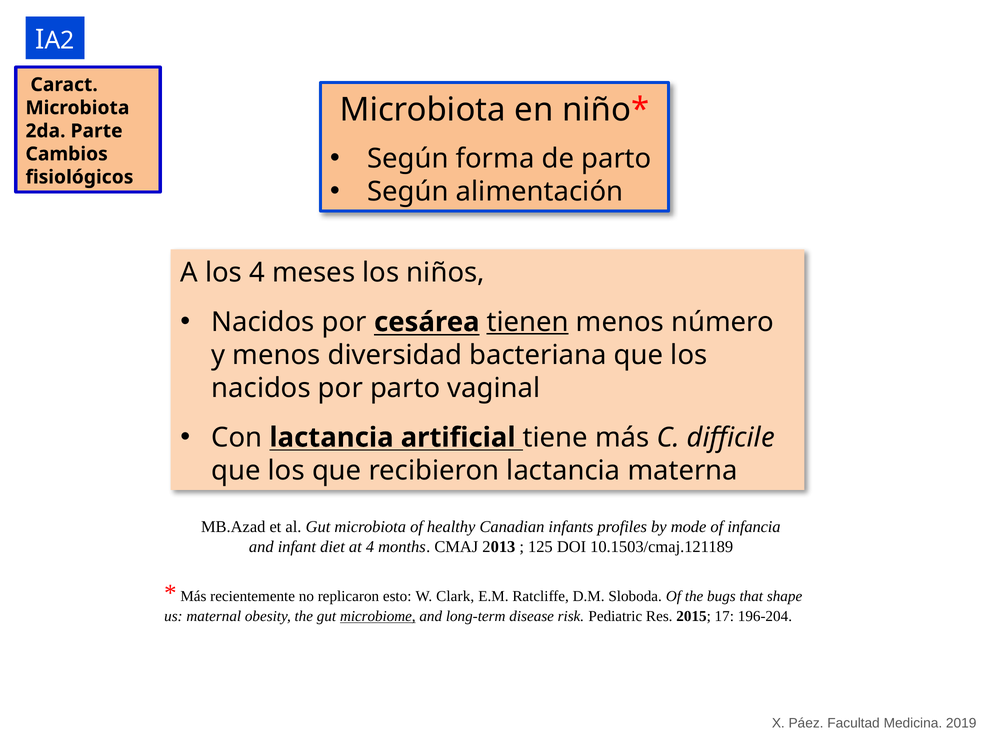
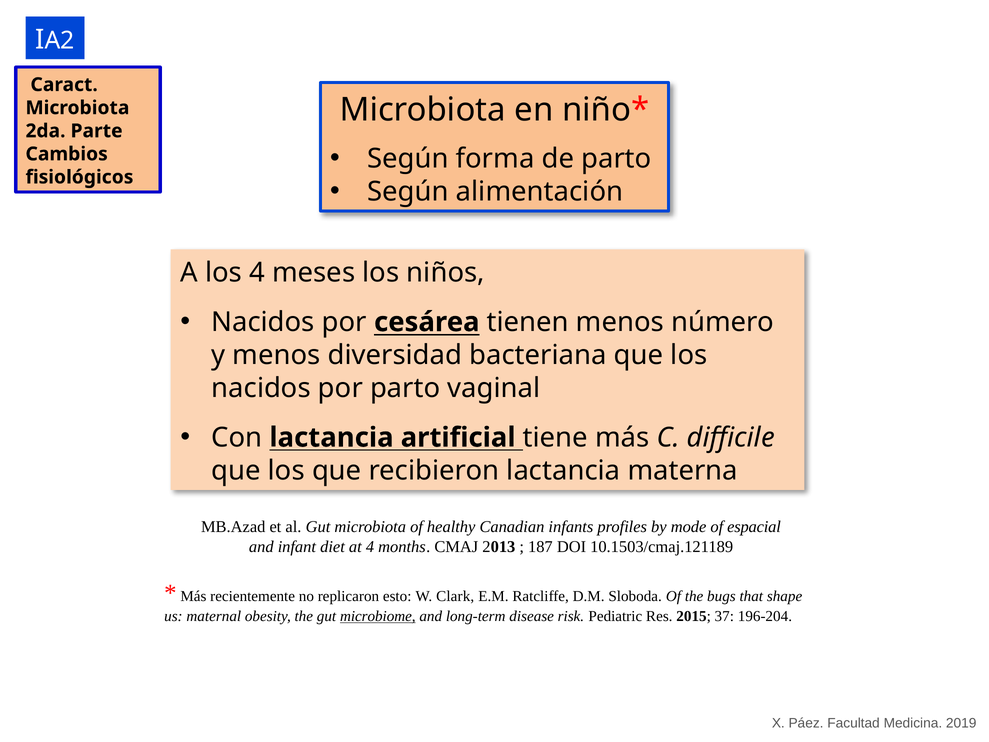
tienen underline: present -> none
infancia: infancia -> espacial
125: 125 -> 187
17: 17 -> 37
